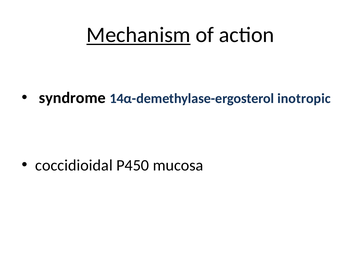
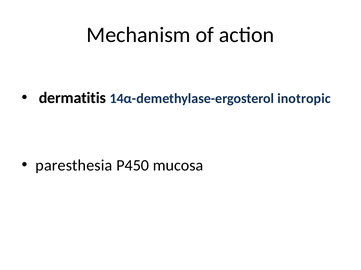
Mechanism underline: present -> none
syndrome: syndrome -> dermatitis
coccidioidal: coccidioidal -> paresthesia
